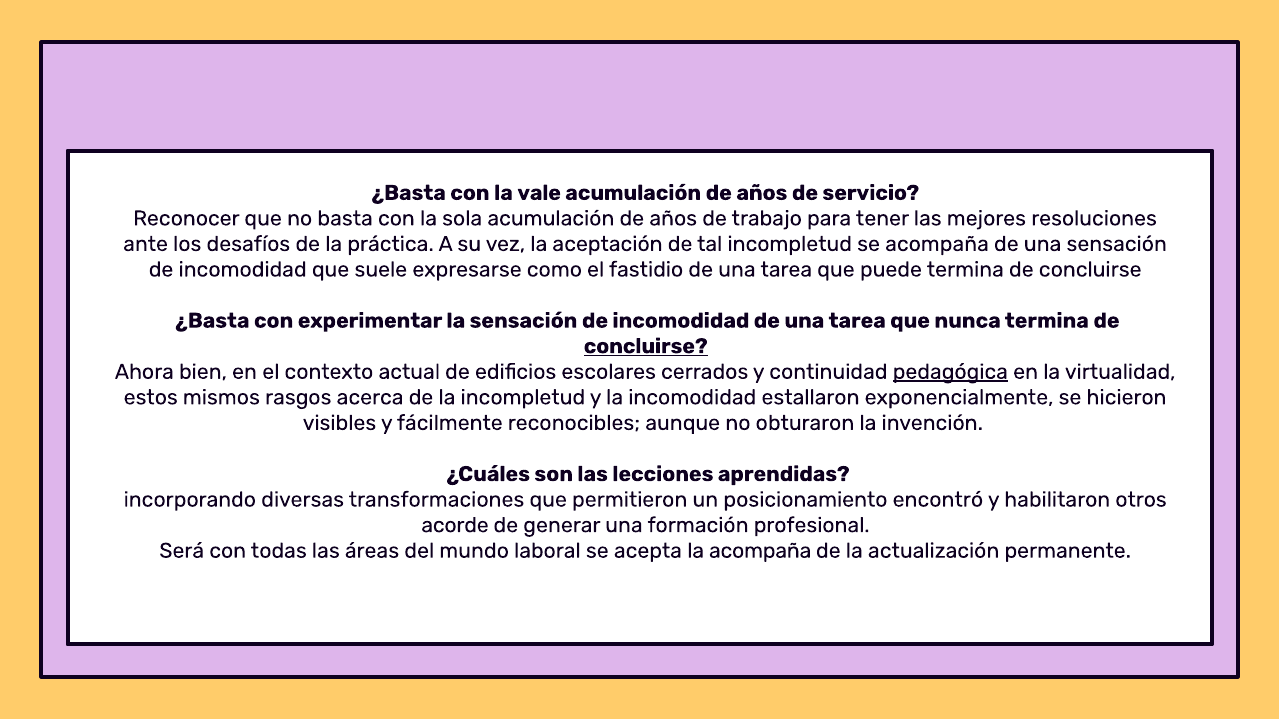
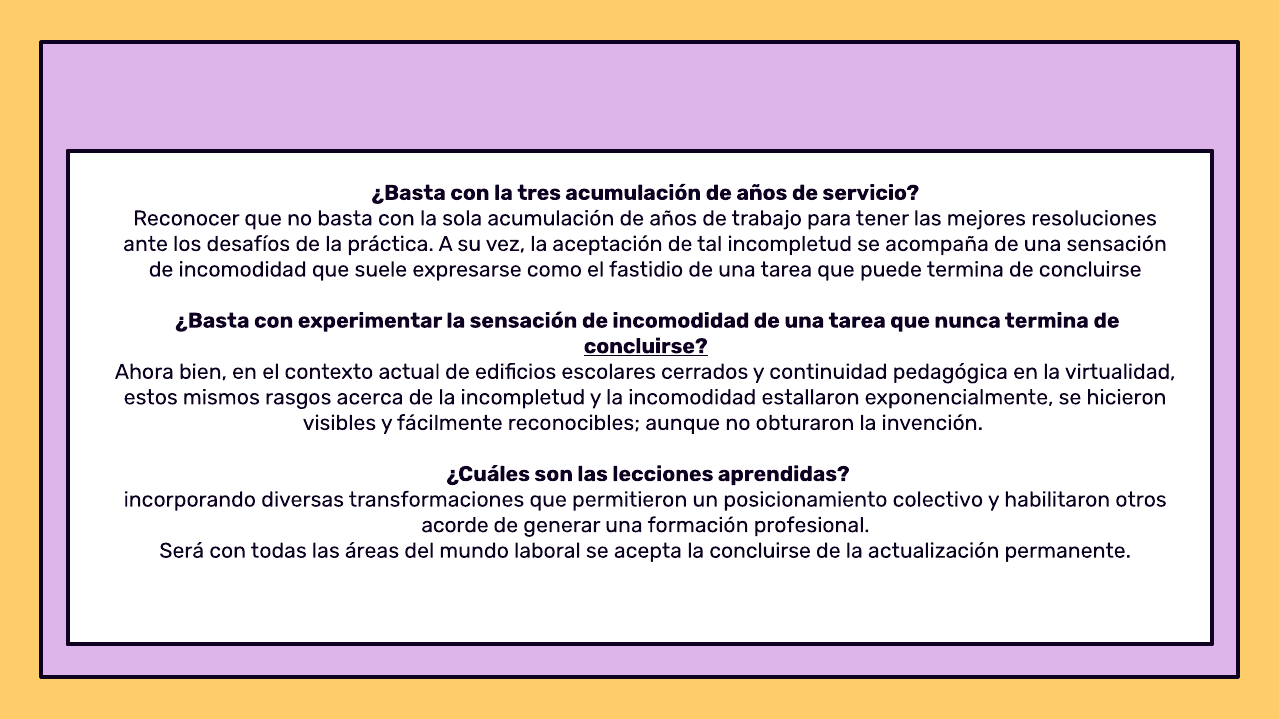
vale: vale -> tres
pedagógica underline: present -> none
encontró: encontró -> colectivo
la acompaña: acompaña -> concluirse
